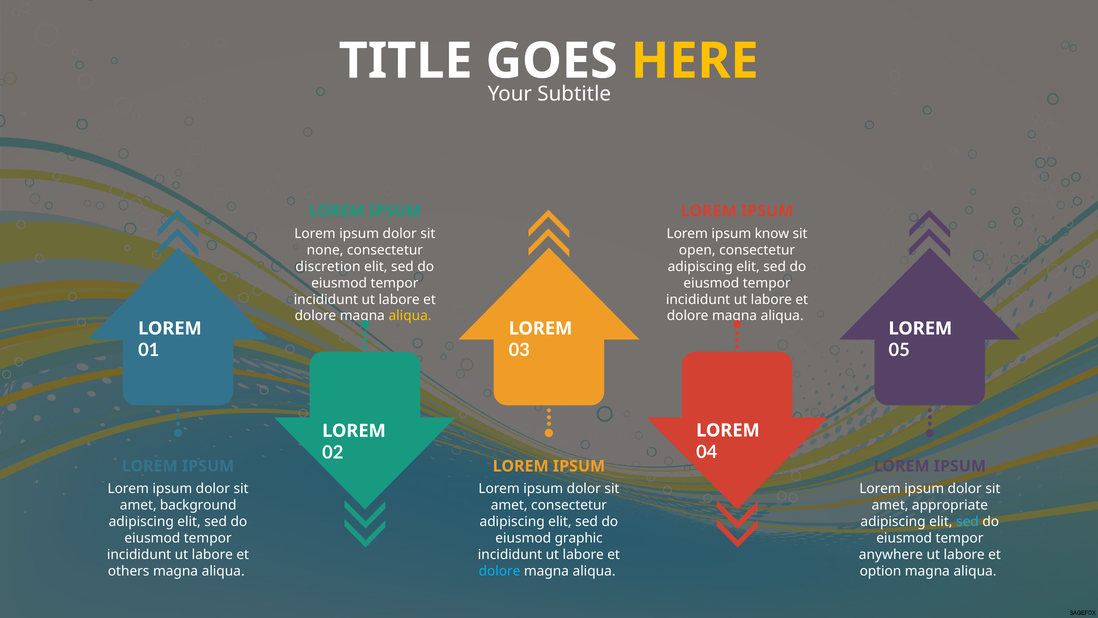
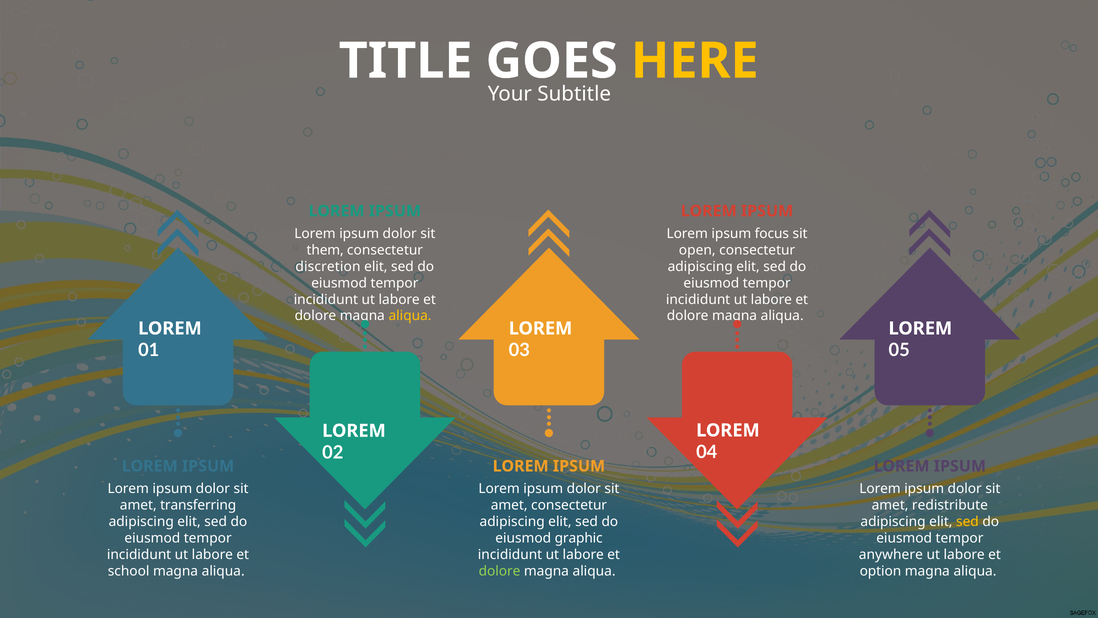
know: know -> focus
none: none -> them
background: background -> transferring
appropriate: appropriate -> redistribute
sed at (967, 521) colour: light blue -> yellow
others: others -> school
dolore at (500, 571) colour: light blue -> light green
